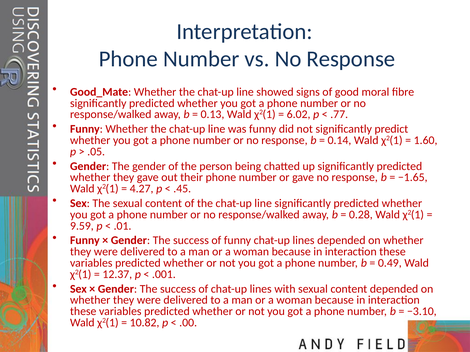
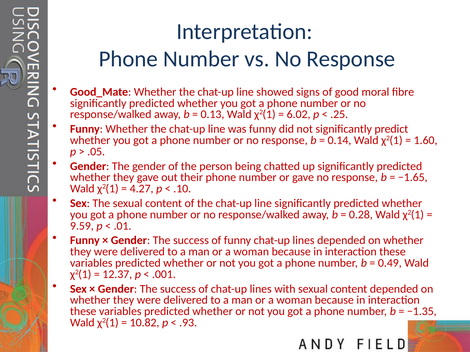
.77: .77 -> .25
.45: .45 -> .10
−3.10: −3.10 -> −1.35
.00: .00 -> .93
